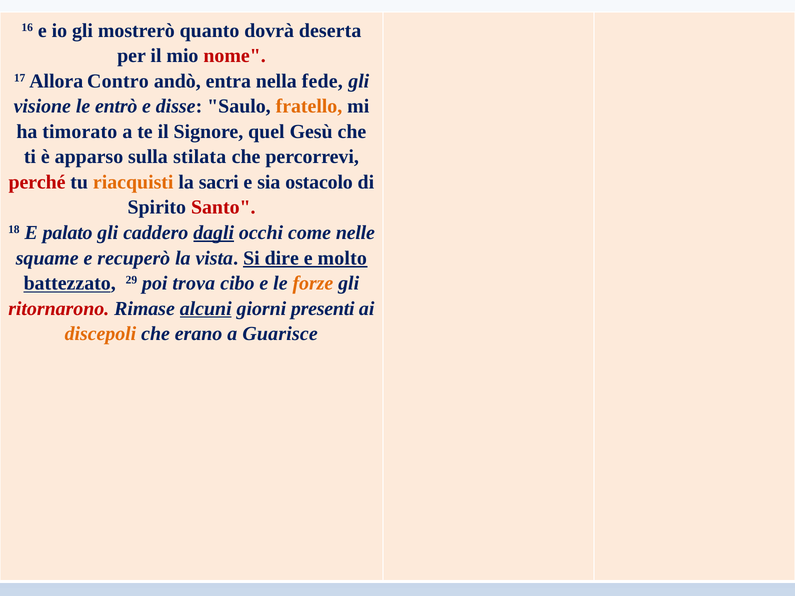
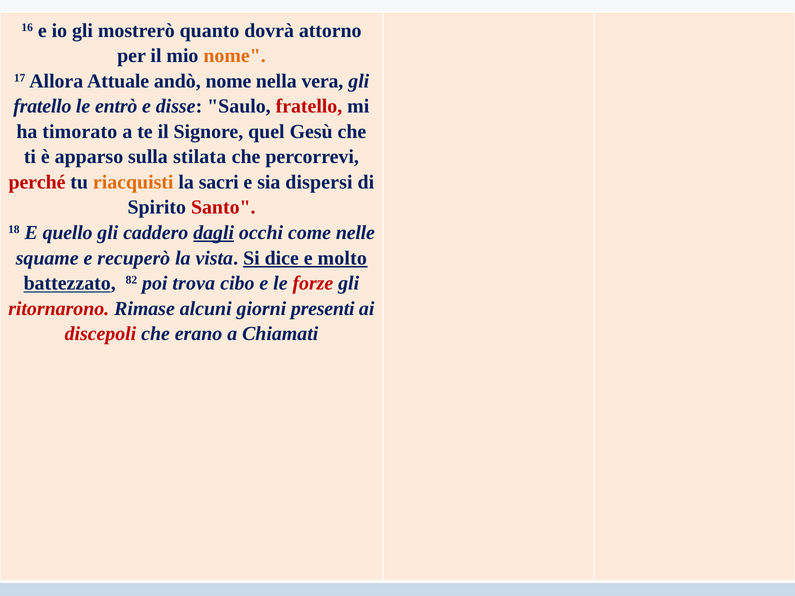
deserta: deserta -> attorno
nome at (235, 56) colour: red -> orange
Contro: Contro -> Attuale
andò entra: entra -> nome
fede: fede -> vera
visione at (42, 106): visione -> fratello
fratello at (309, 106) colour: orange -> red
ostacolo: ostacolo -> dispersi
palato: palato -> quello
dire: dire -> dice
29: 29 -> 82
forze colour: orange -> red
alcuni underline: present -> none
discepoli colour: orange -> red
Guarisce: Guarisce -> Chiamati
